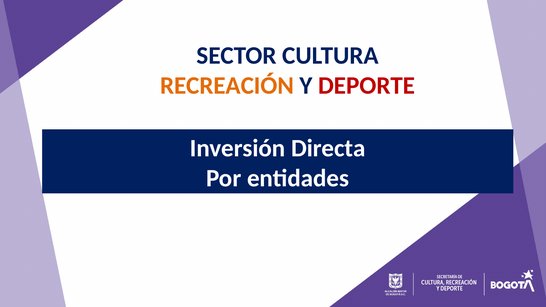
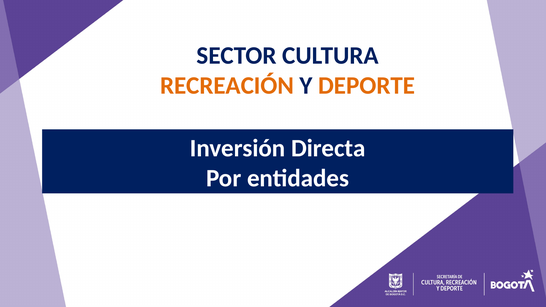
DEPORTE colour: red -> orange
